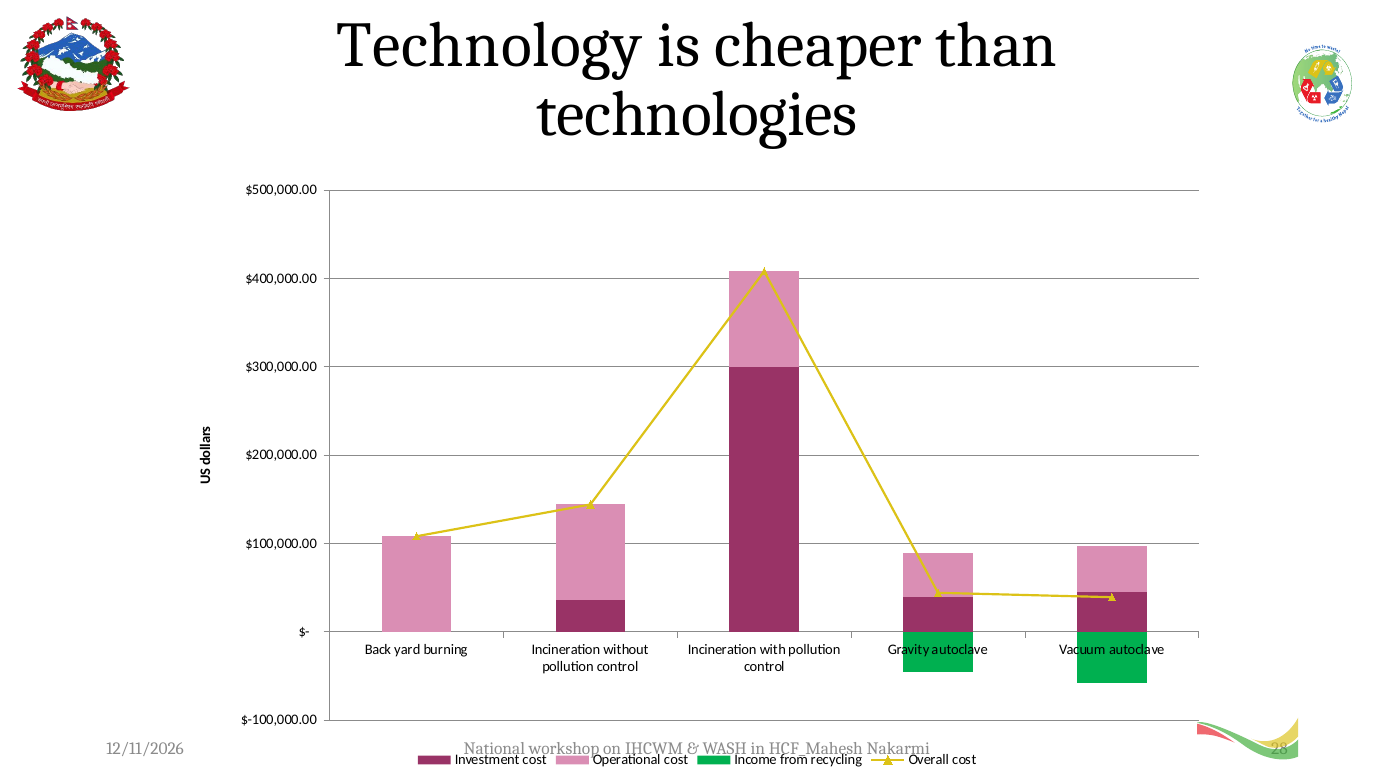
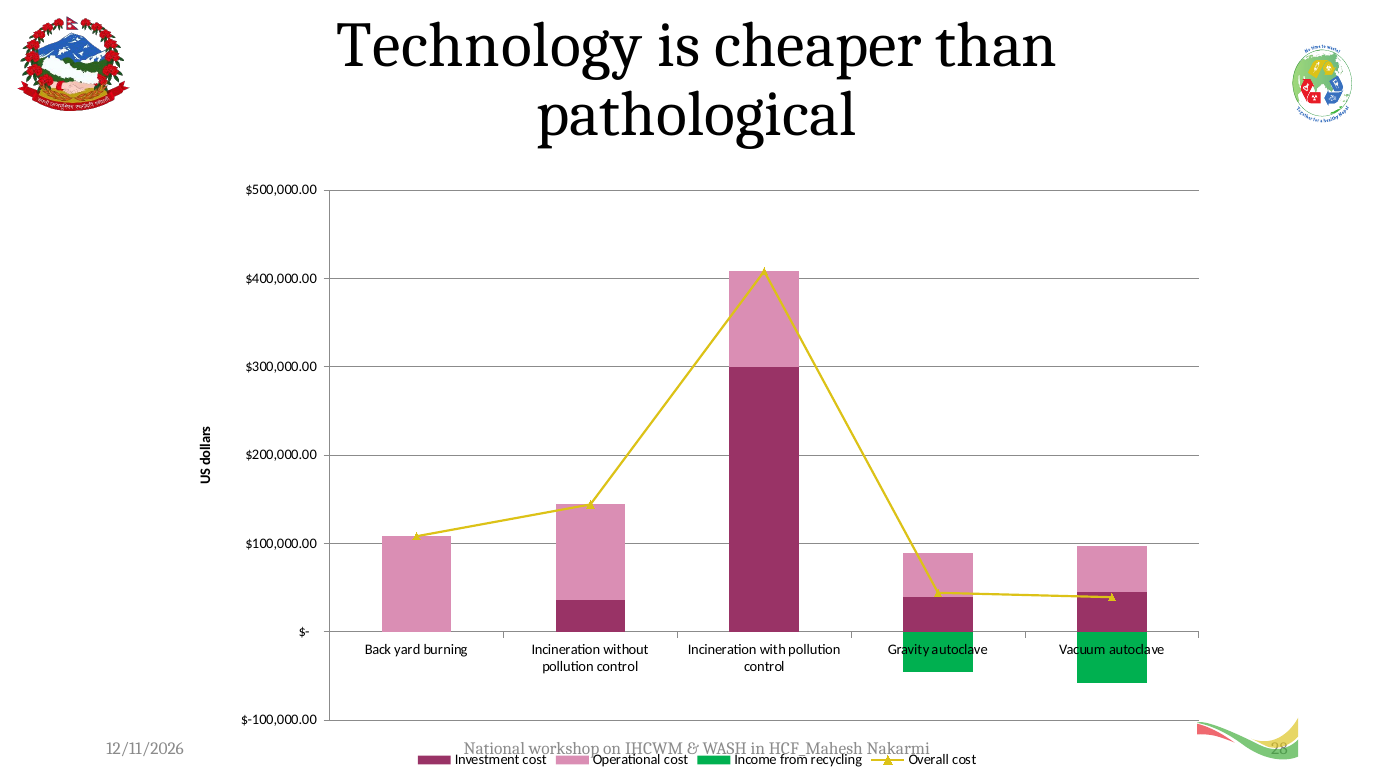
technologies: technologies -> pathological
